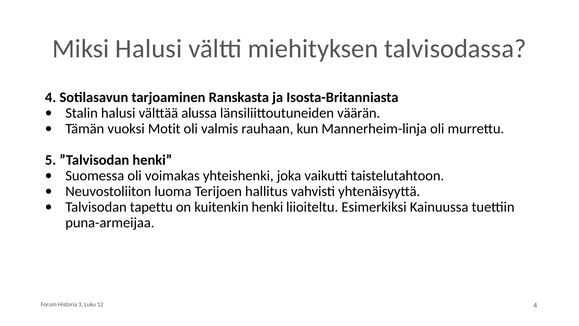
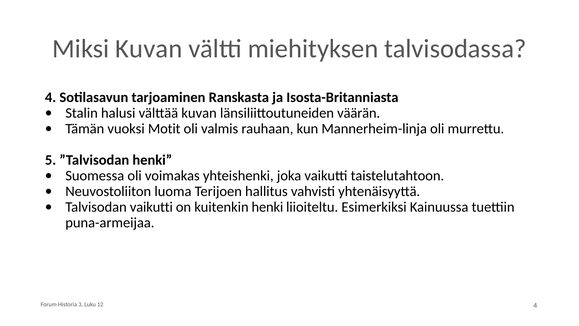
Miksi Halusi: Halusi -> Kuvan
välttää alussa: alussa -> kuvan
Talvisodan tapettu: tapettu -> vaikutti
